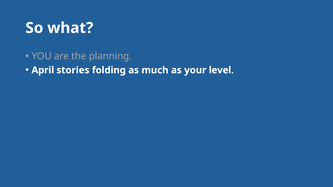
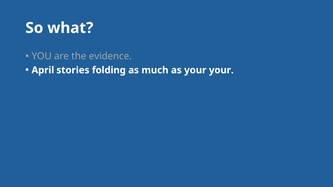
planning: planning -> evidence
your level: level -> your
